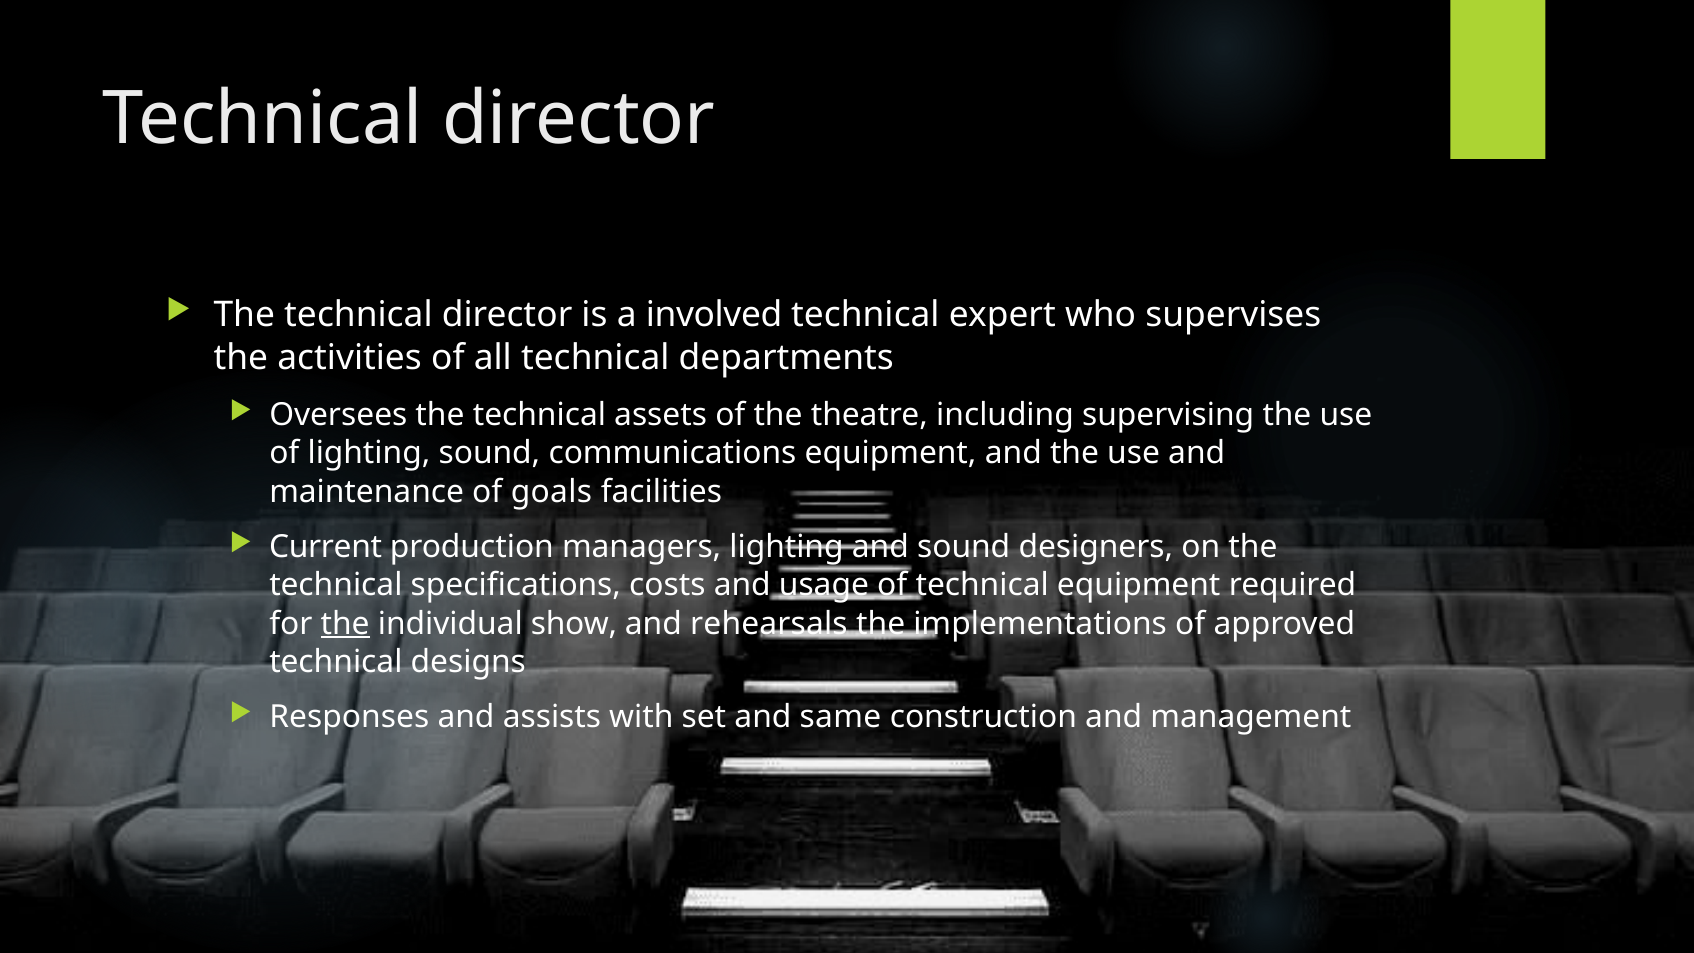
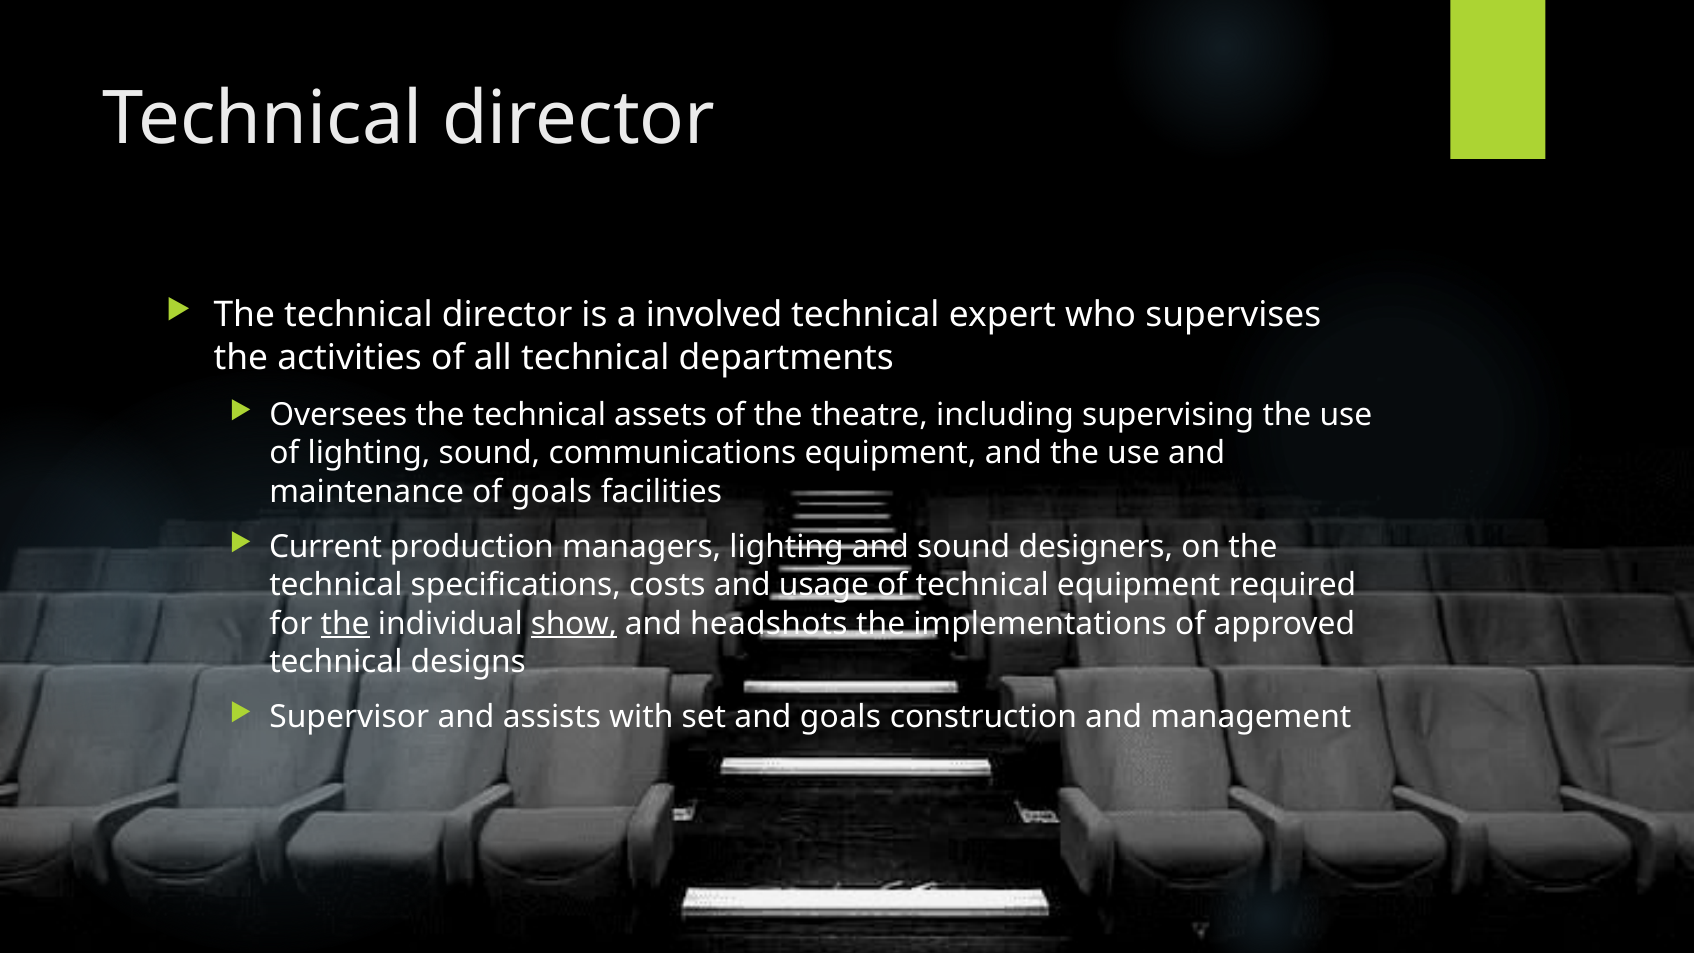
show underline: none -> present
rehearsals: rehearsals -> headshots
Responses: Responses -> Supervisor
and same: same -> goals
